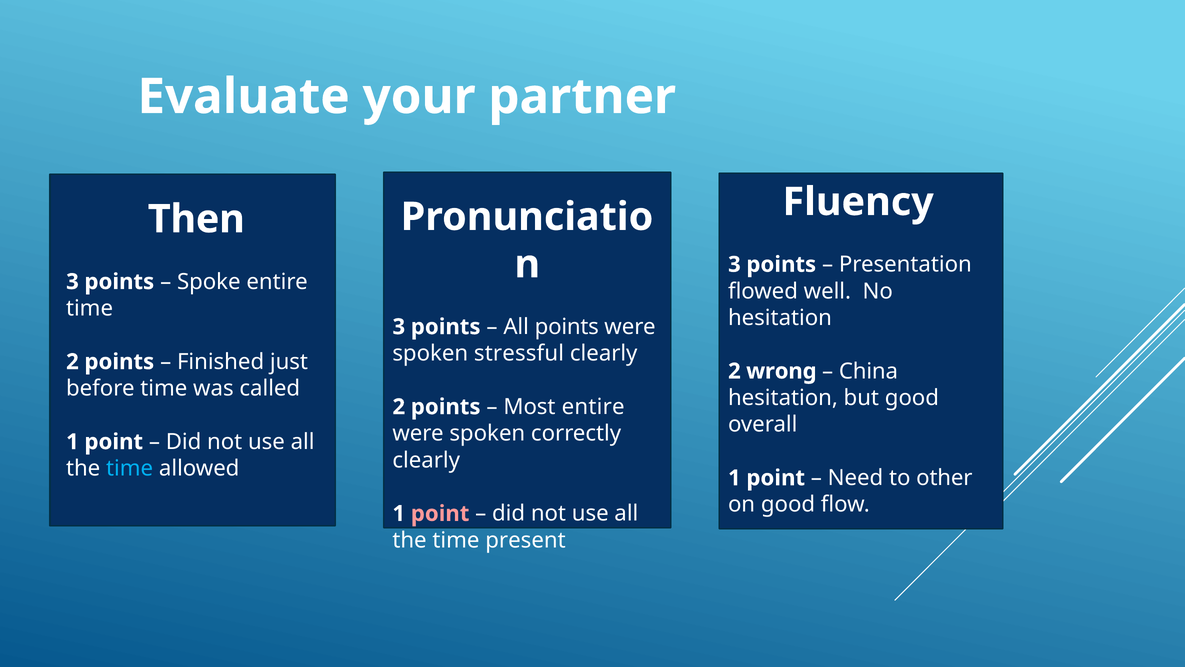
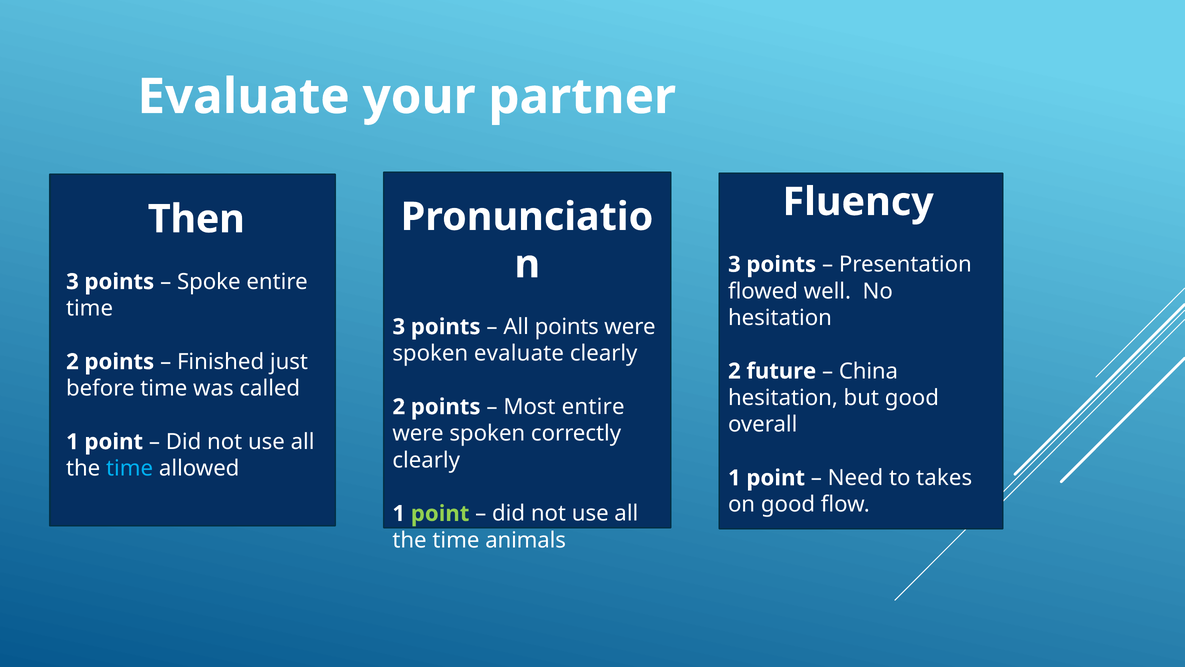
spoken stressful: stressful -> evaluate
wrong: wrong -> future
other: other -> takes
point at (440, 513) colour: pink -> light green
present: present -> animals
